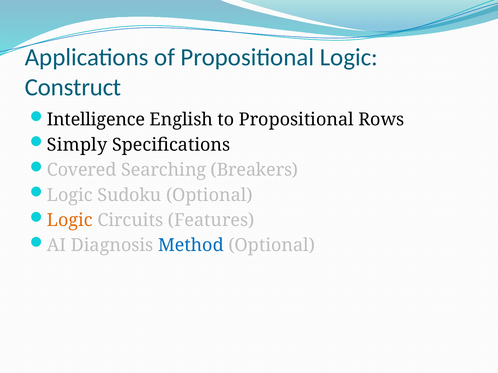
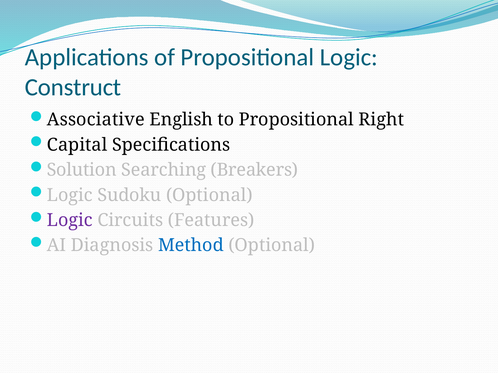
Intelligence: Intelligence -> Associative
Rows: Rows -> Right
Simply: Simply -> Capital
Covered: Covered -> Solution
Logic at (70, 221) colour: orange -> purple
